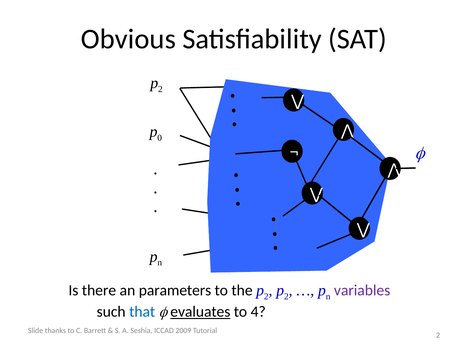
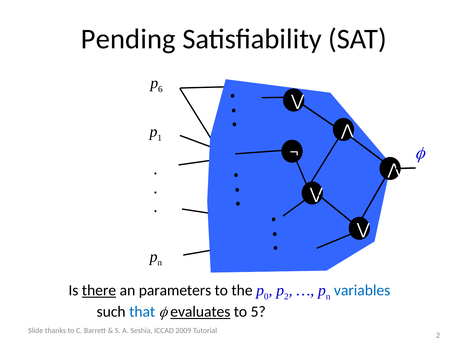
Obvious: Obvious -> Pending
2 at (160, 89): 2 -> 6
0: 0 -> 1
there underline: none -> present
2 at (266, 297): 2 -> 0
variables colour: purple -> blue
4: 4 -> 5
